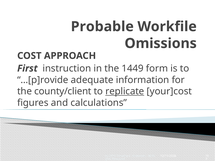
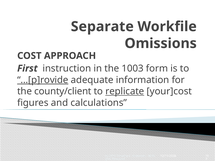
Probable: Probable -> Separate
1449: 1449 -> 1003
…[p]rovide underline: none -> present
